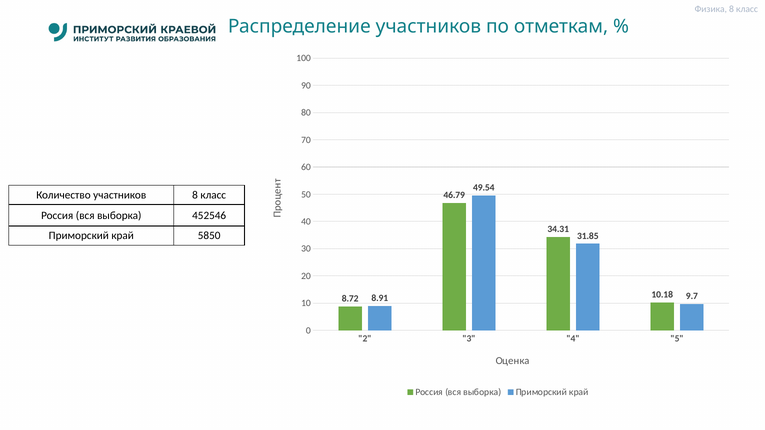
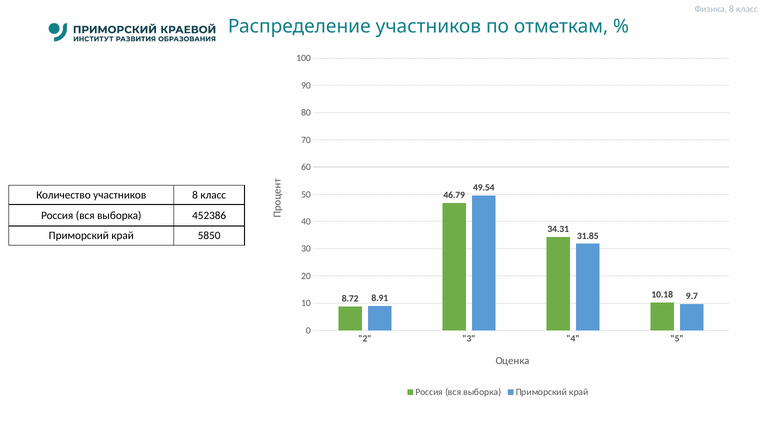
452546: 452546 -> 452386
